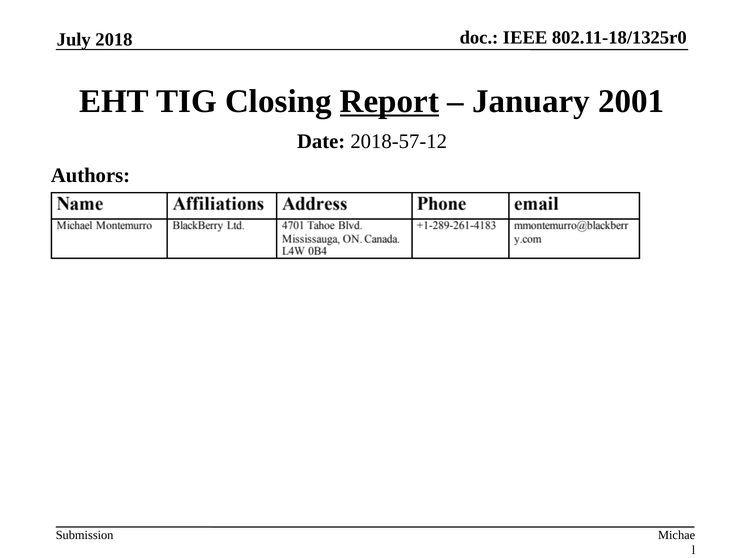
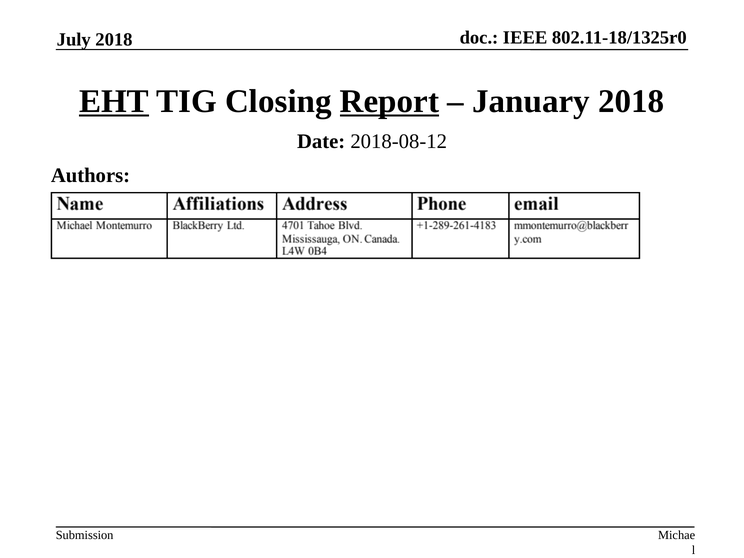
EHT underline: none -> present
January 2001: 2001 -> 2018
2018-57-12: 2018-57-12 -> 2018-08-12
